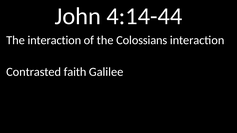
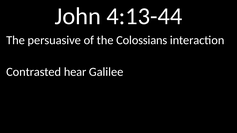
4:14-44: 4:14-44 -> 4:13-44
The interaction: interaction -> persuasive
faith: faith -> hear
